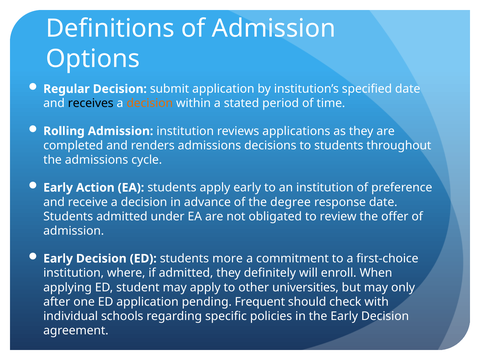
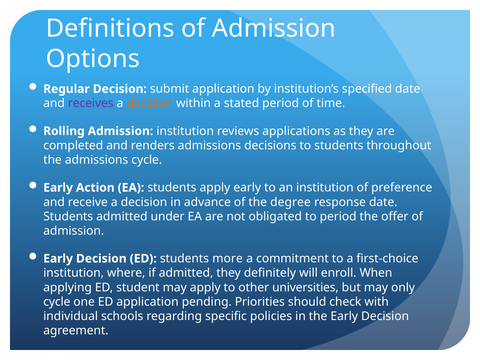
receives colour: black -> purple
to review: review -> period
after at (57, 302): after -> cycle
Frequent: Frequent -> Priorities
